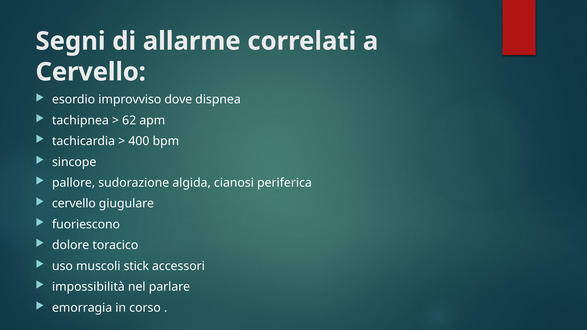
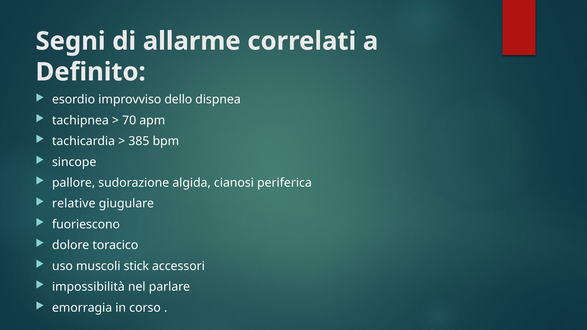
Cervello at (91, 72): Cervello -> Definito
dove: dove -> dello
62: 62 -> 70
400: 400 -> 385
cervello at (74, 204): cervello -> relative
